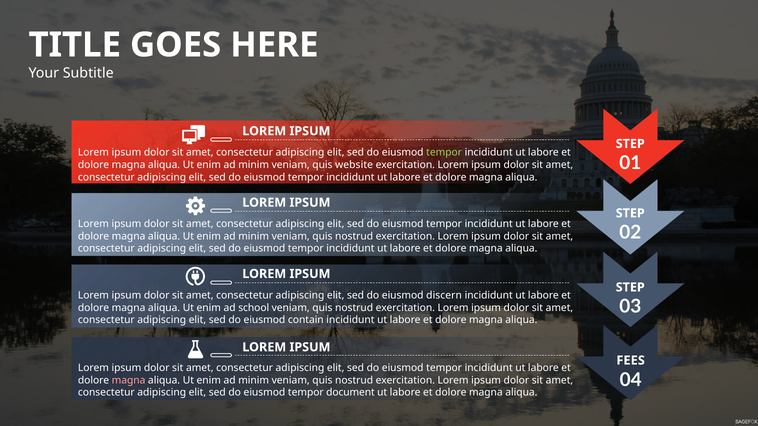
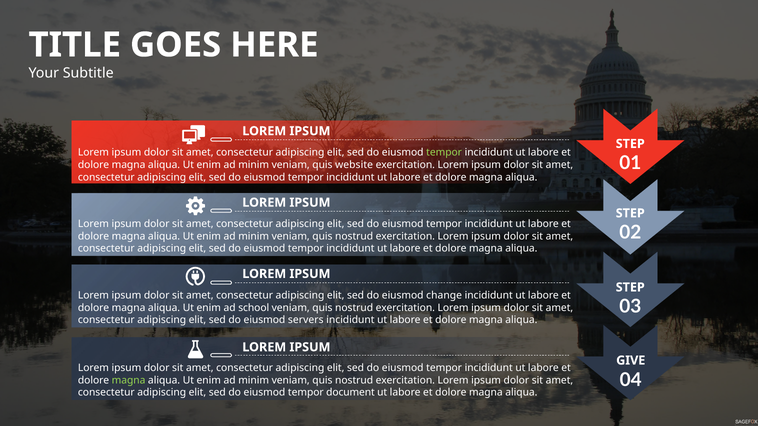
discern: discern -> change
contain: contain -> servers
FEES: FEES -> GIVE
magna at (129, 380) colour: pink -> light green
